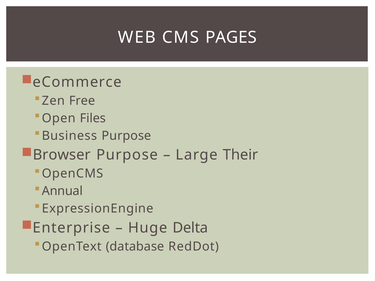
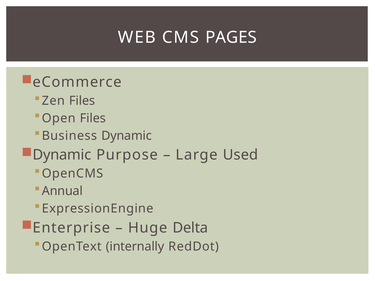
Zen Free: Free -> Files
Business Purpose: Purpose -> Dynamic
Browser at (62, 155): Browser -> Dynamic
Their: Their -> Used
database: database -> internally
